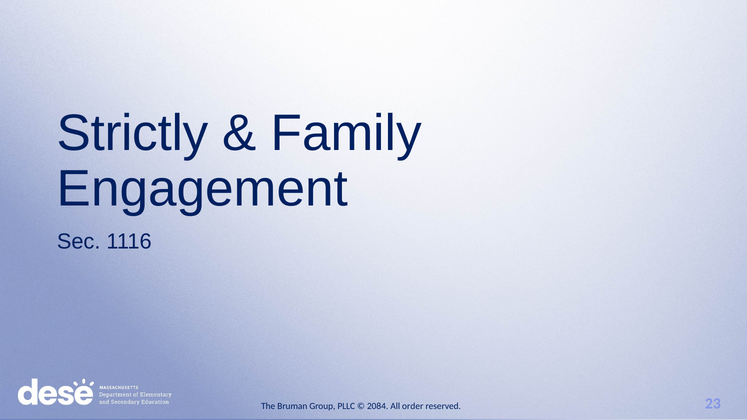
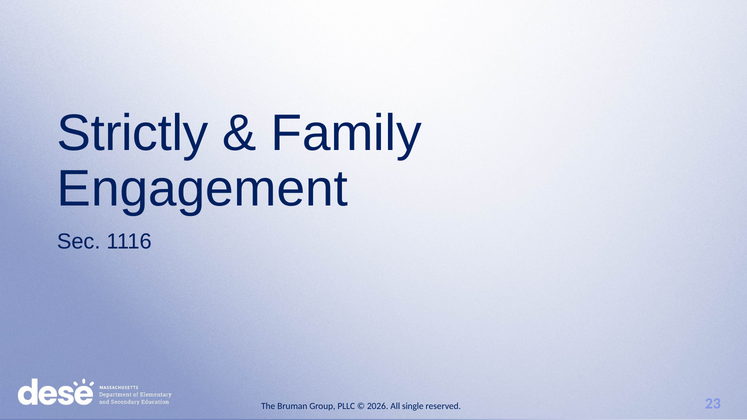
2084: 2084 -> 2026
order: order -> single
